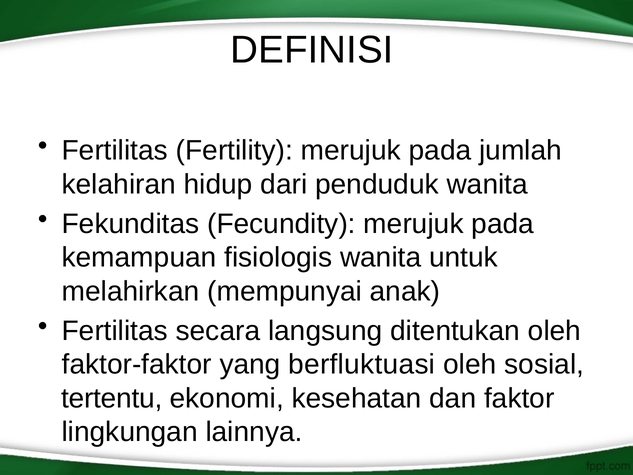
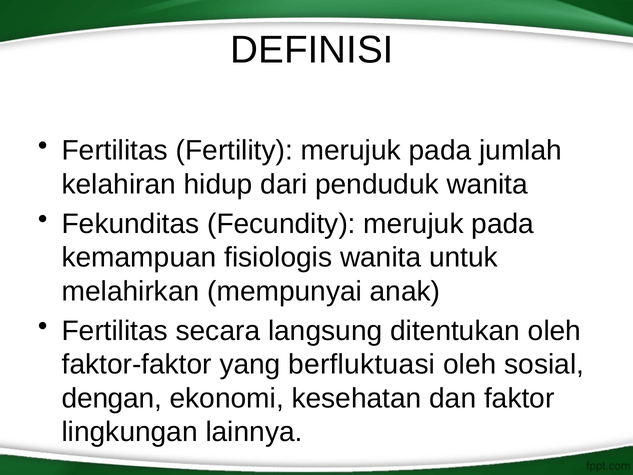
tertentu: tertentu -> dengan
